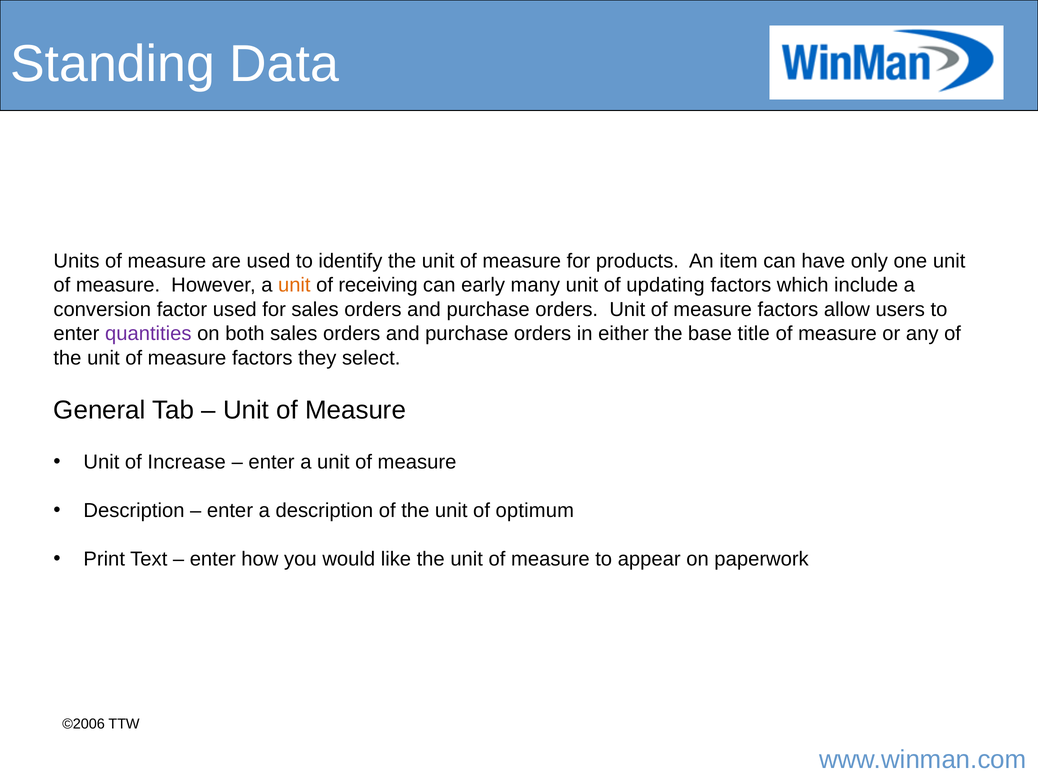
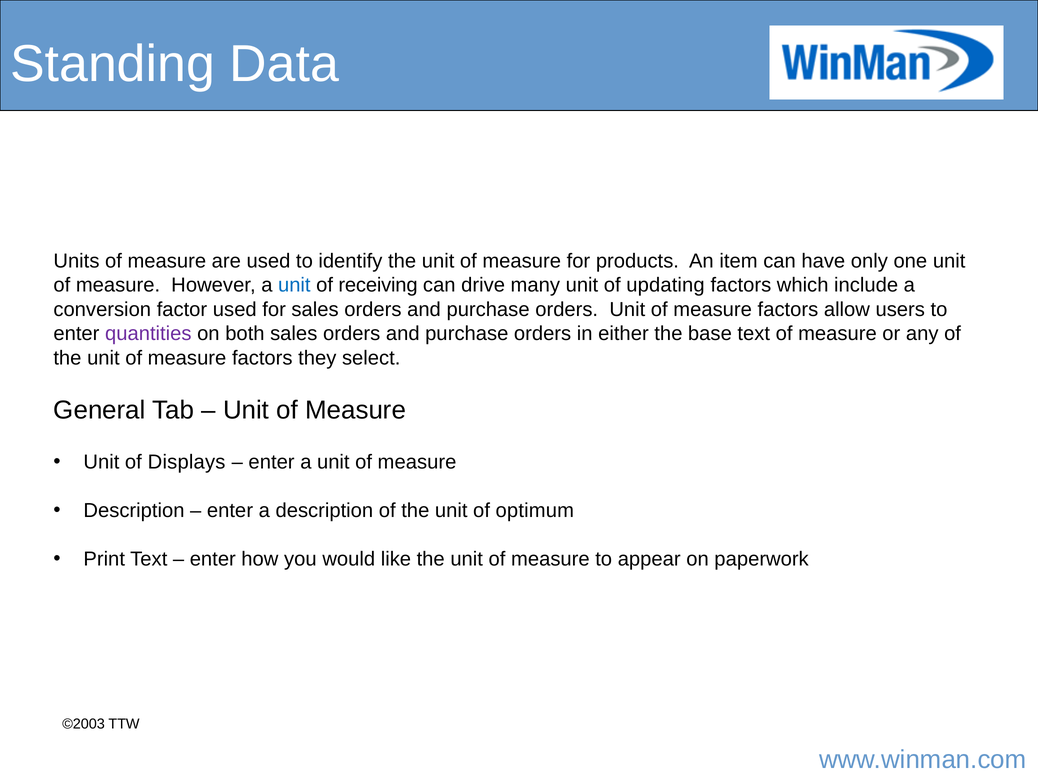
unit at (294, 285) colour: orange -> blue
early: early -> drive
base title: title -> text
Increase: Increase -> Displays
©2006: ©2006 -> ©2003
